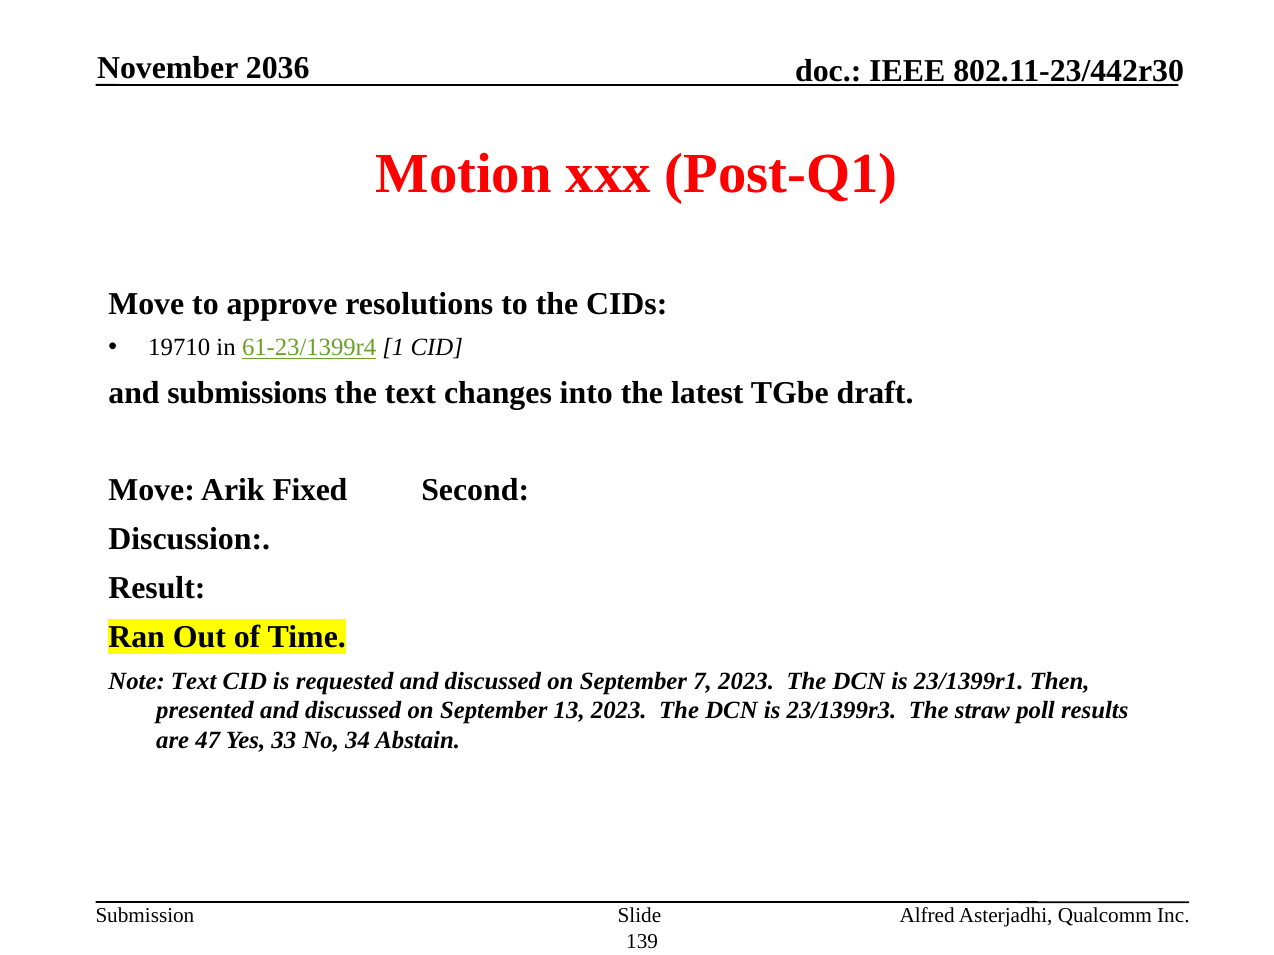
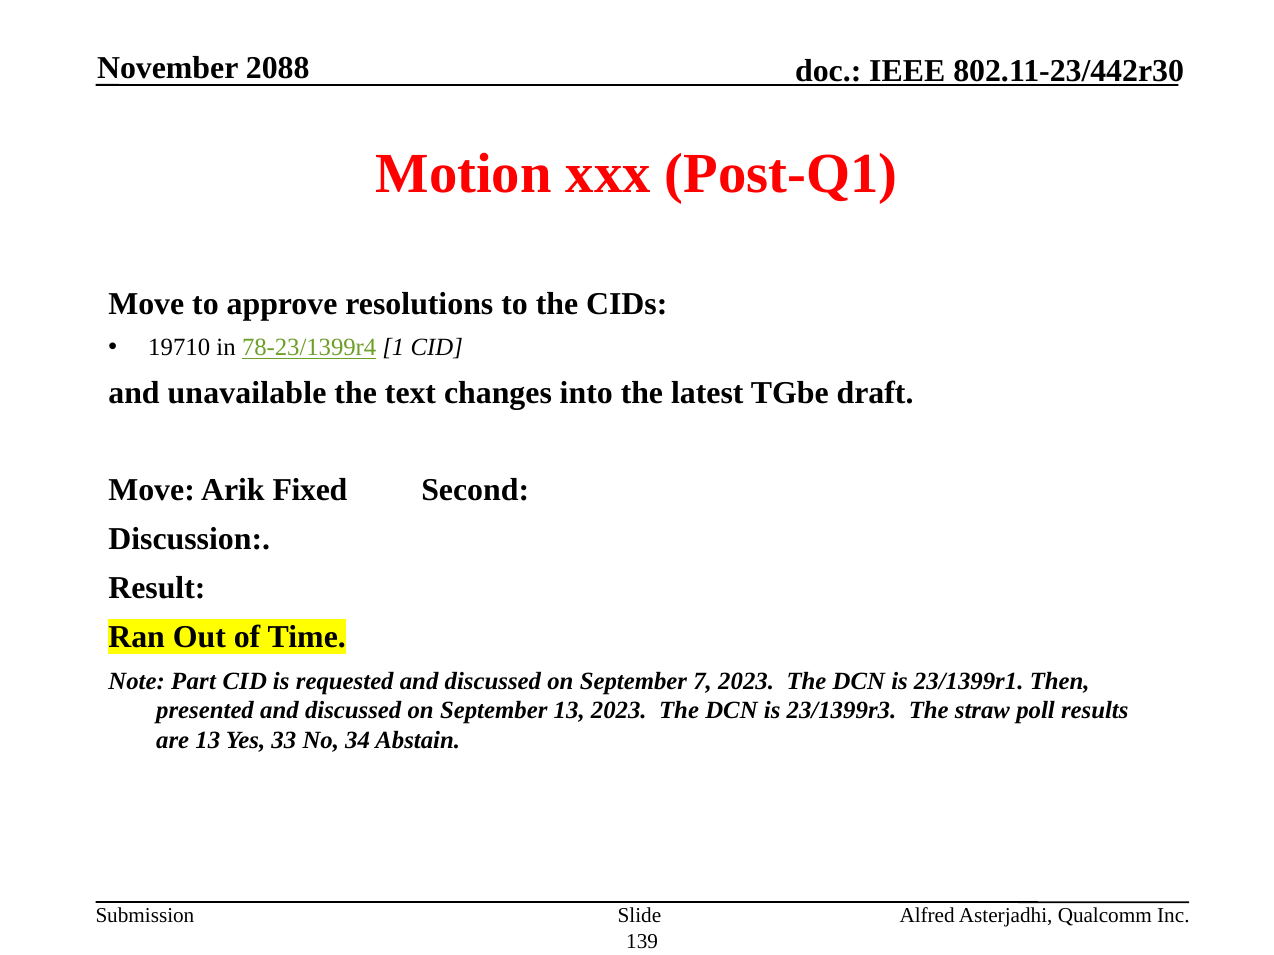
2036: 2036 -> 2088
61-23/1399r4: 61-23/1399r4 -> 78-23/1399r4
submissions: submissions -> unavailable
Note Text: Text -> Part
are 47: 47 -> 13
